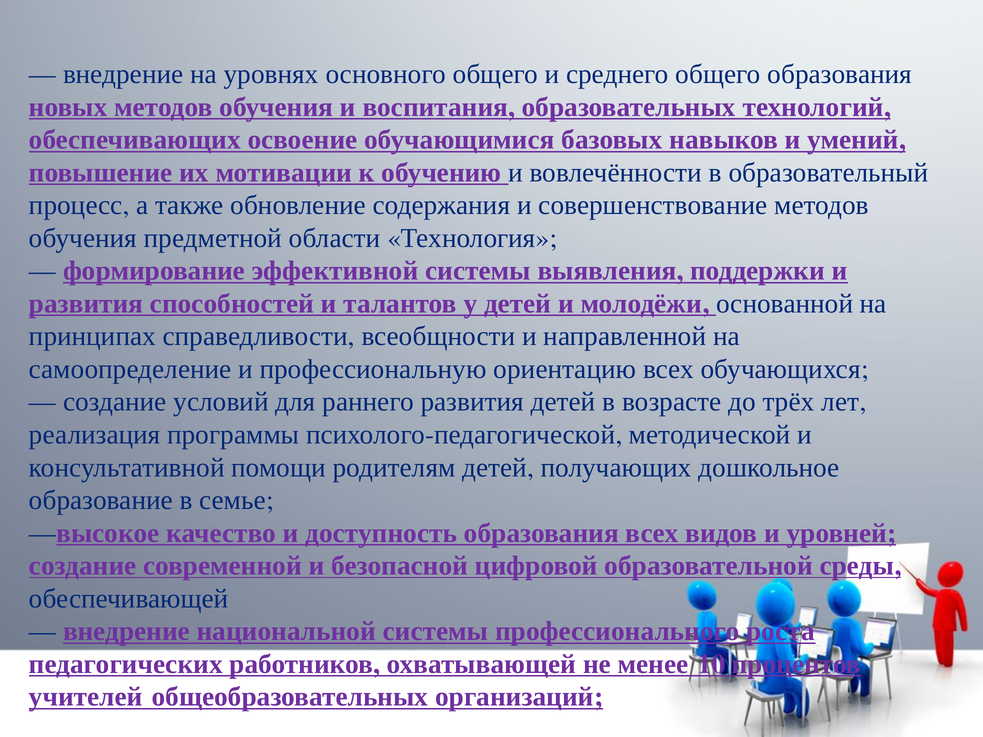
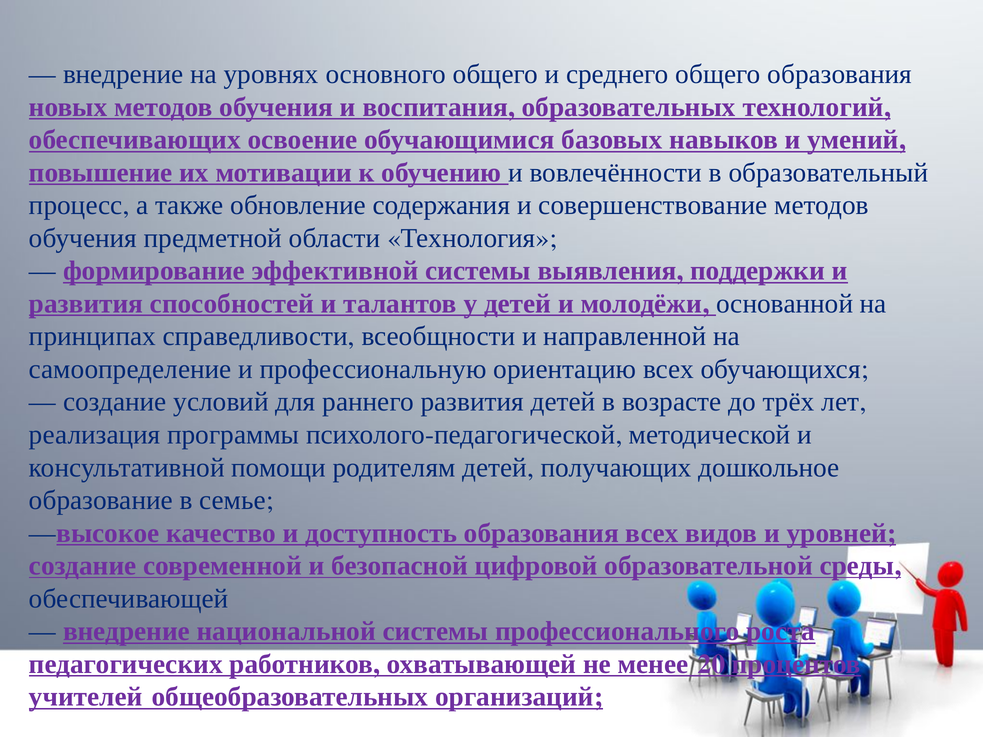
10: 10 -> 20
